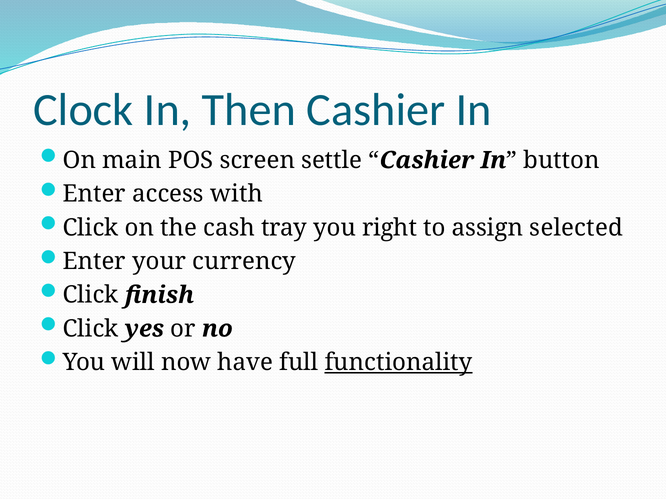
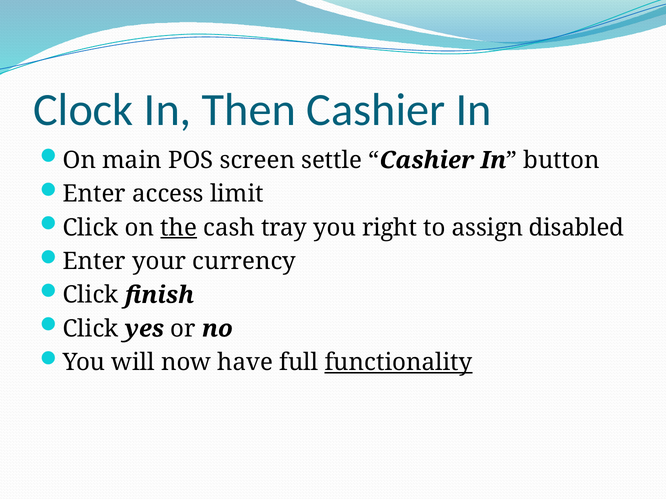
with: with -> limit
the underline: none -> present
selected: selected -> disabled
